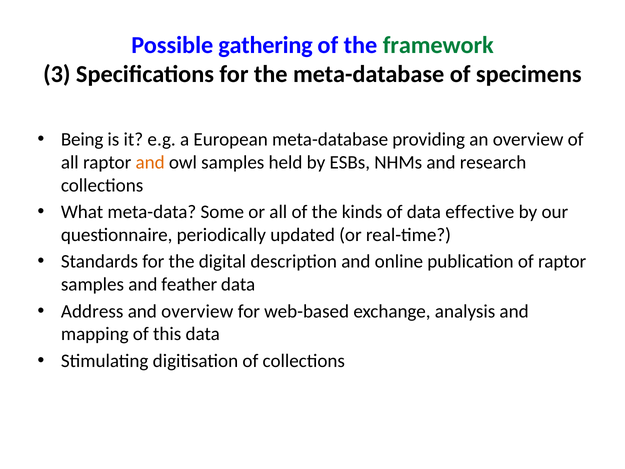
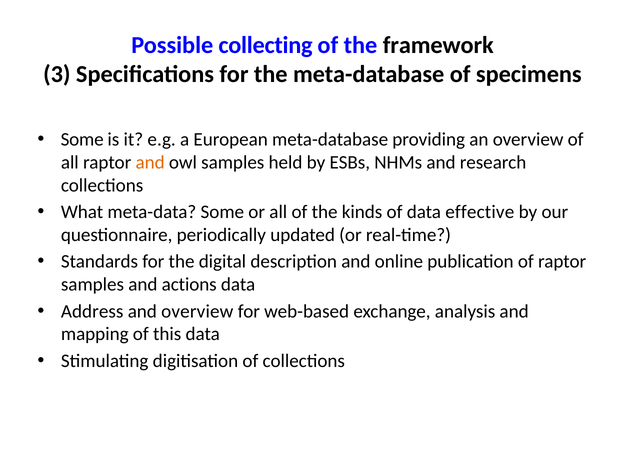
gathering: gathering -> collecting
framework colour: green -> black
Being at (82, 139): Being -> Some
feather: feather -> actions
